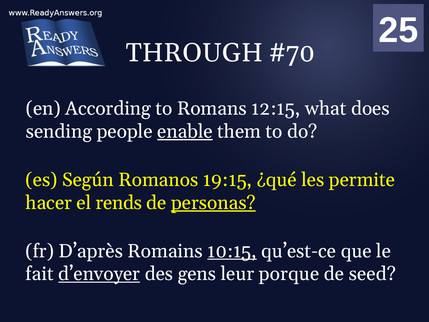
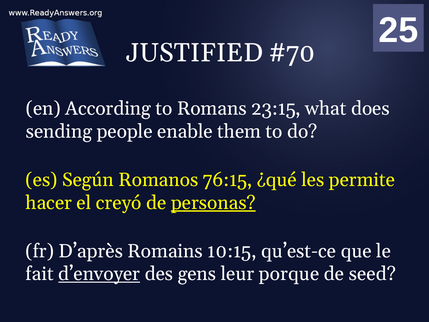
THROUGH: THROUGH -> JUSTIFIED
12:15: 12:15 -> 23:15
enable underline: present -> none
19:15: 19:15 -> 76:15
rends: rends -> creyó
10:15 underline: present -> none
